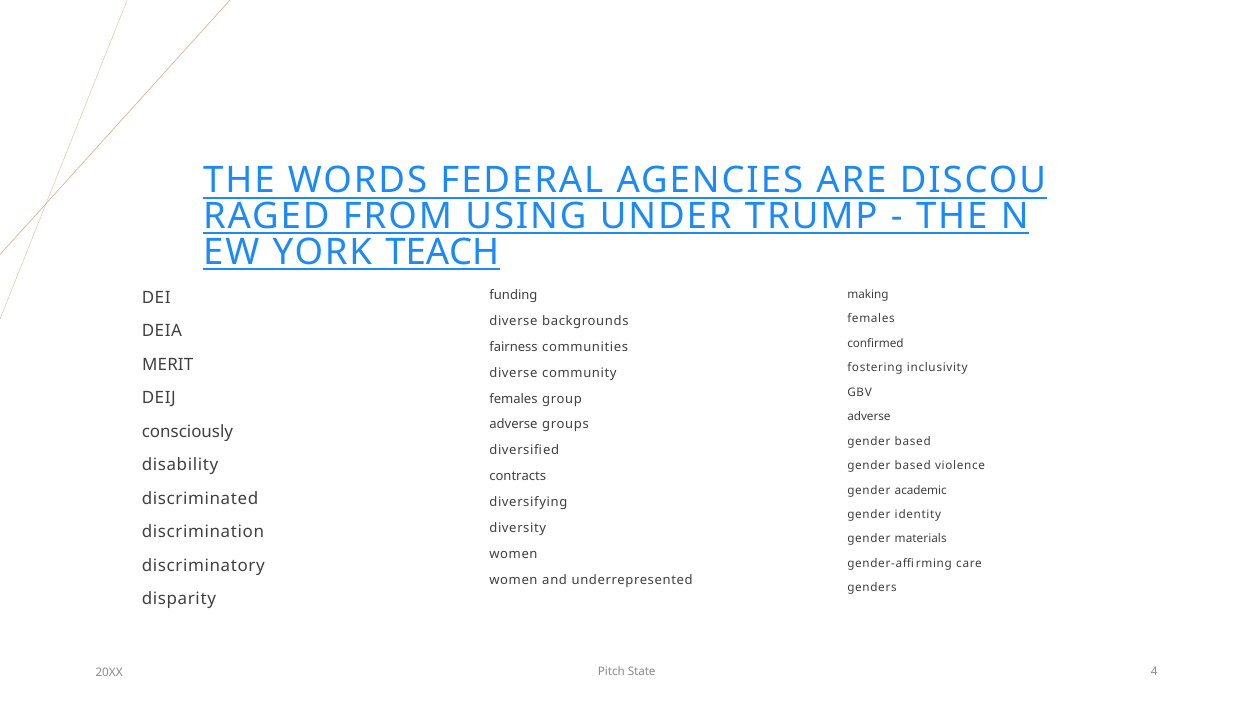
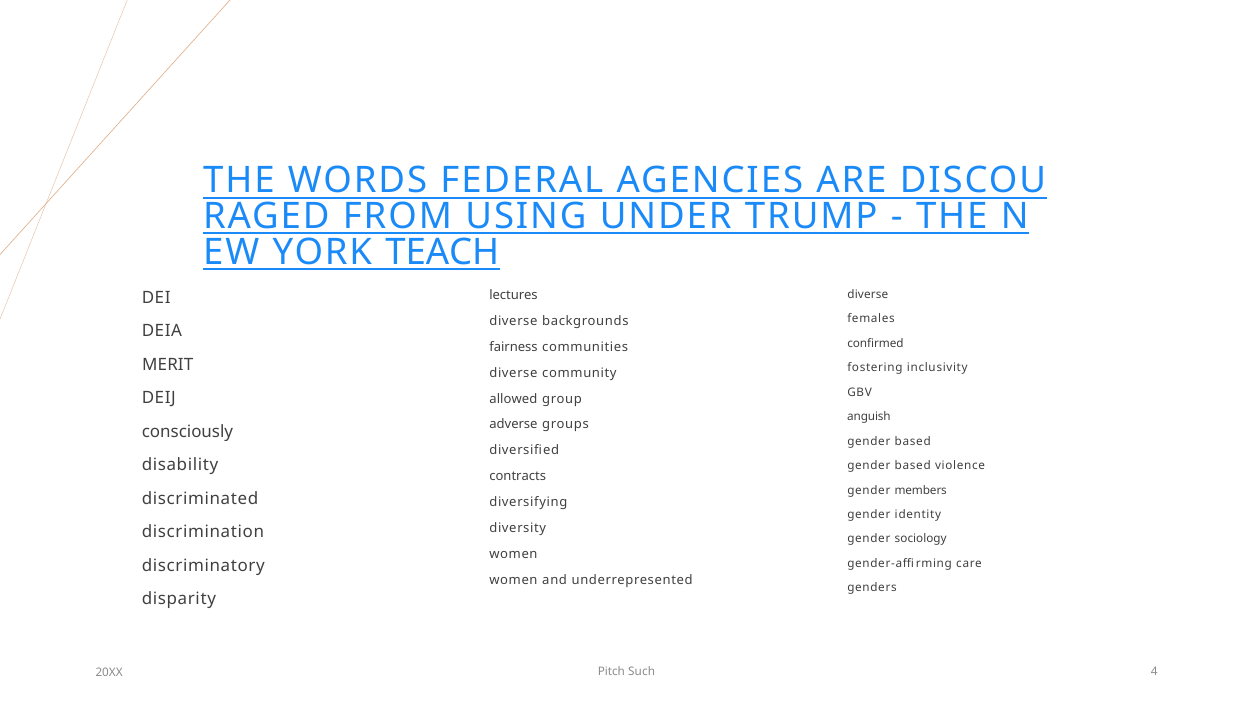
making at (868, 294): making -> diverse
funding: funding -> lectures
females at (513, 399): females -> allowed
adverse at (869, 417): adverse -> anguish
academic: academic -> members
materials: materials -> sociology
State: State -> Such
